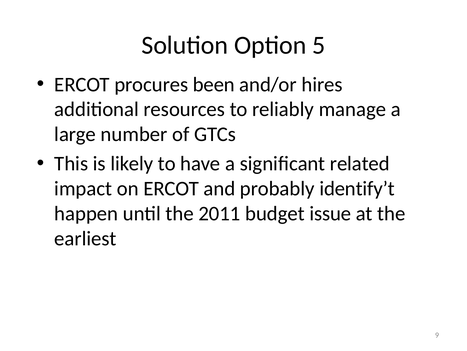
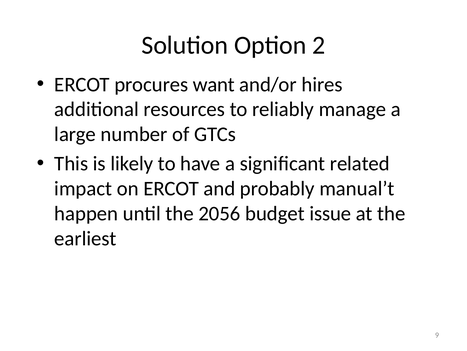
5: 5 -> 2
been: been -> want
identify’t: identify’t -> manual’t
2011: 2011 -> 2056
